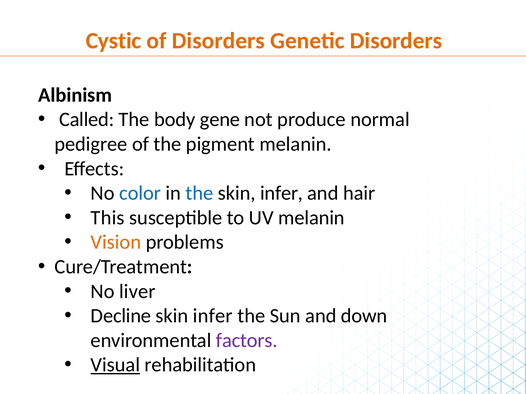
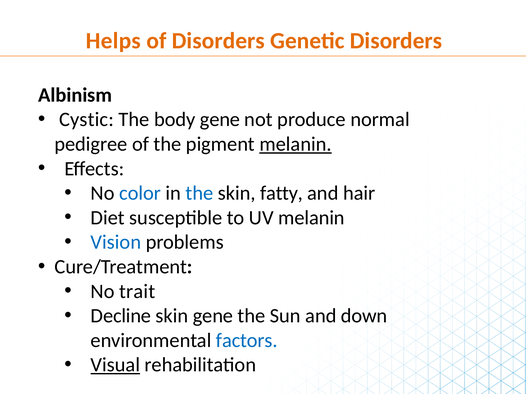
Cystic: Cystic -> Helps
Called: Called -> Cystic
melanin at (296, 144) underline: none -> present
infer at (282, 193): infer -> fatty
This: This -> Diet
Vision colour: orange -> blue
liver: liver -> trait
infer at (213, 316): infer -> gene
factors colour: purple -> blue
